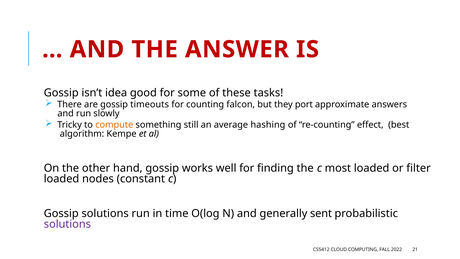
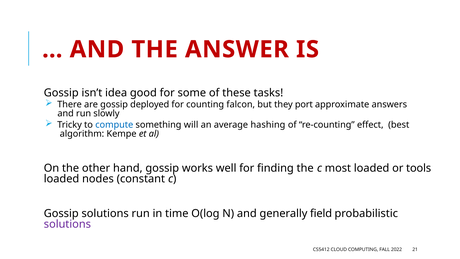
timeouts: timeouts -> deployed
compute colour: orange -> blue
still: still -> will
filter: filter -> tools
sent: sent -> field
